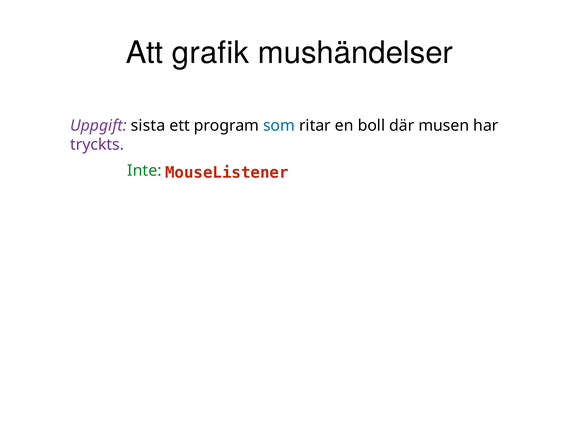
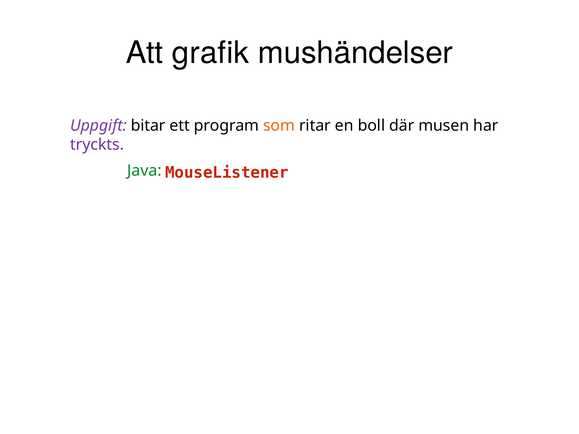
sista: sista -> bitar
som colour: blue -> orange
Inte: Inte -> Java
